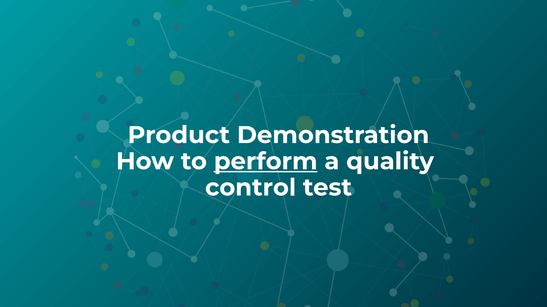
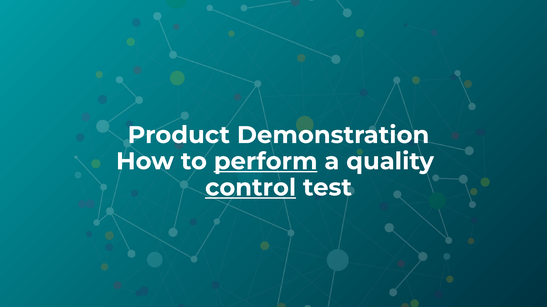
control underline: none -> present
